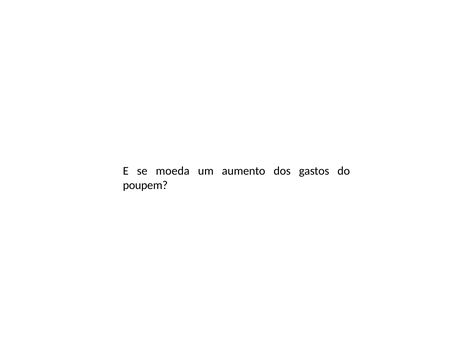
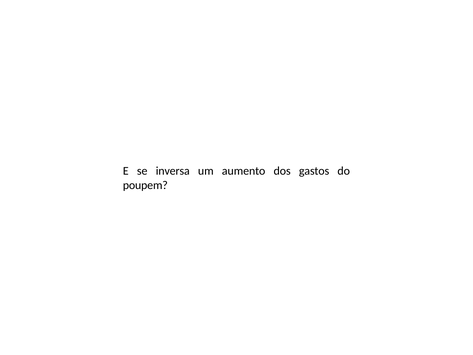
moeda: moeda -> inversa
